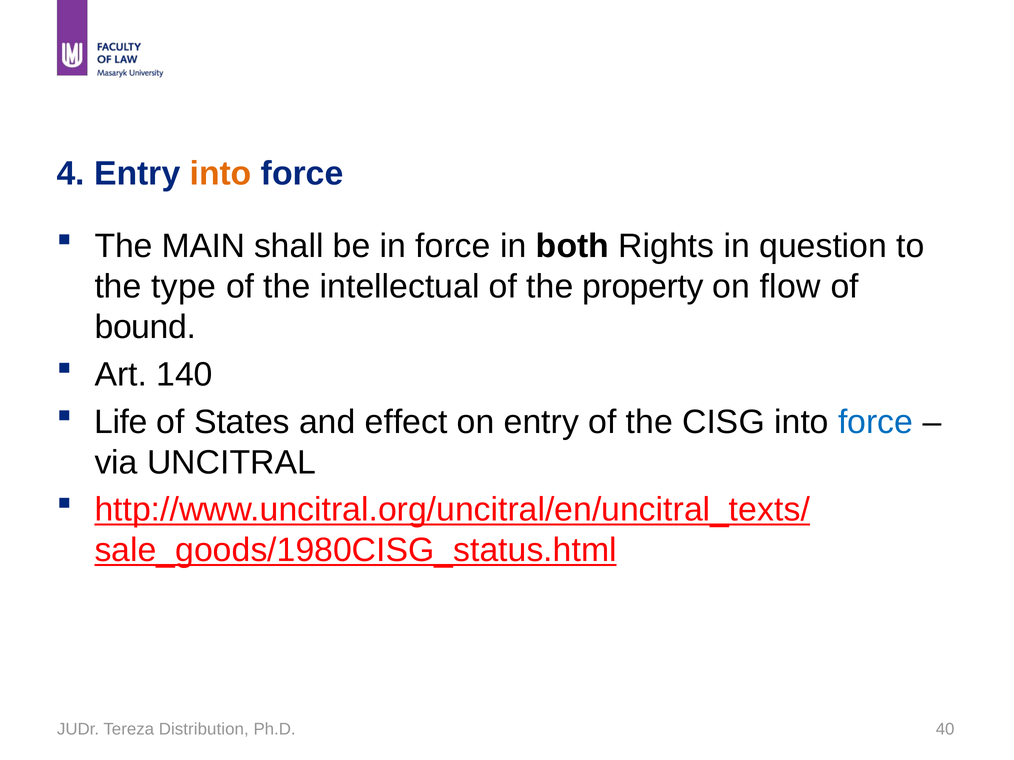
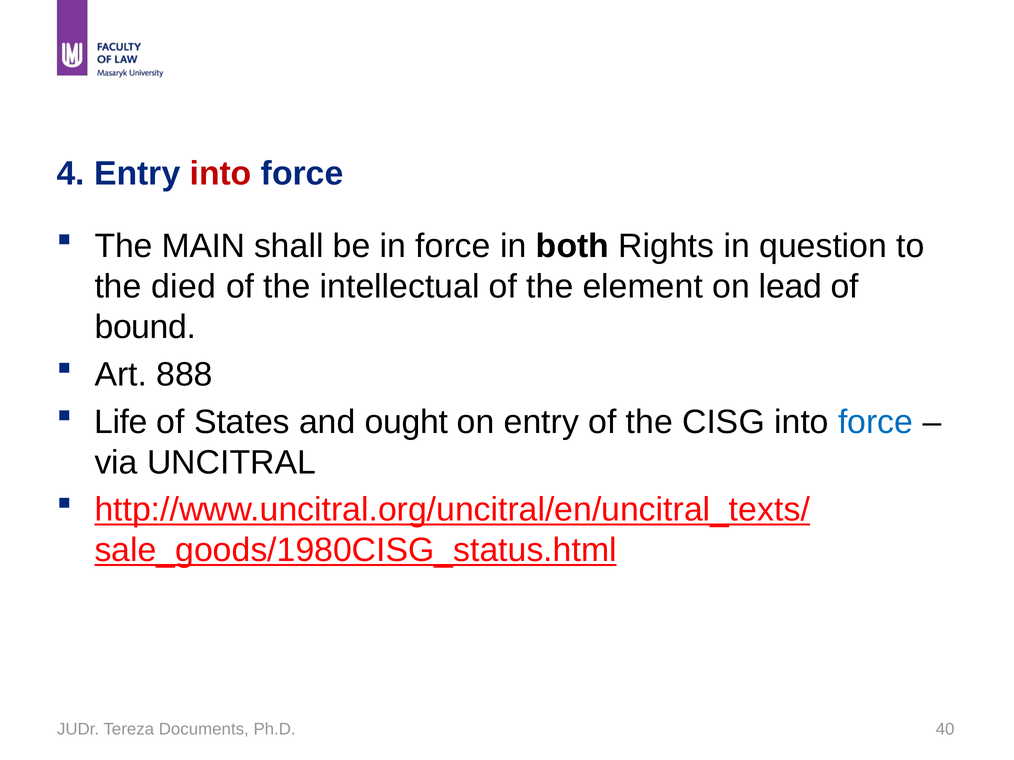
into at (221, 174) colour: orange -> red
type: type -> died
property: property -> element
flow: flow -> lead
140: 140 -> 888
effect: effect -> ought
Distribution: Distribution -> Documents
